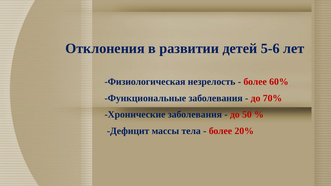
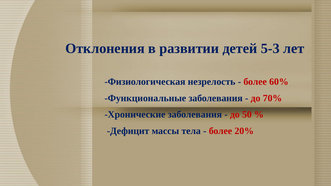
5-6: 5-6 -> 5-3
